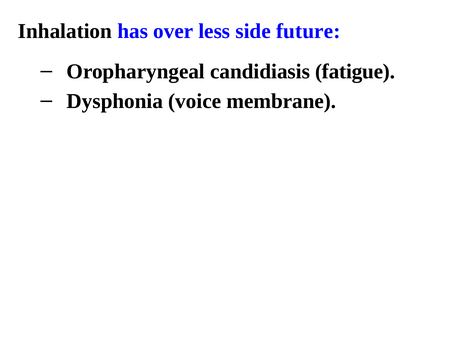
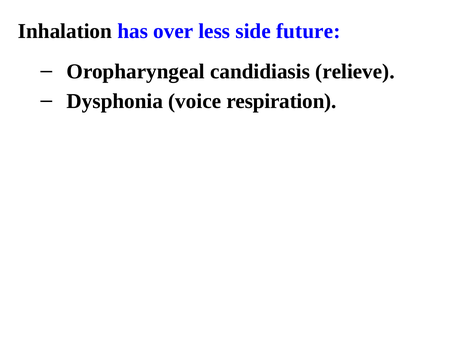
fatigue: fatigue -> relieve
membrane: membrane -> respiration
